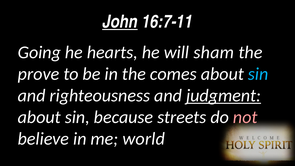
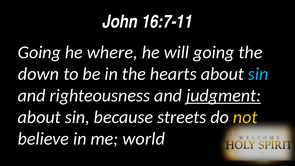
John underline: present -> none
hearts: hearts -> where
will sham: sham -> going
prove: prove -> down
comes: comes -> hearts
not colour: pink -> yellow
